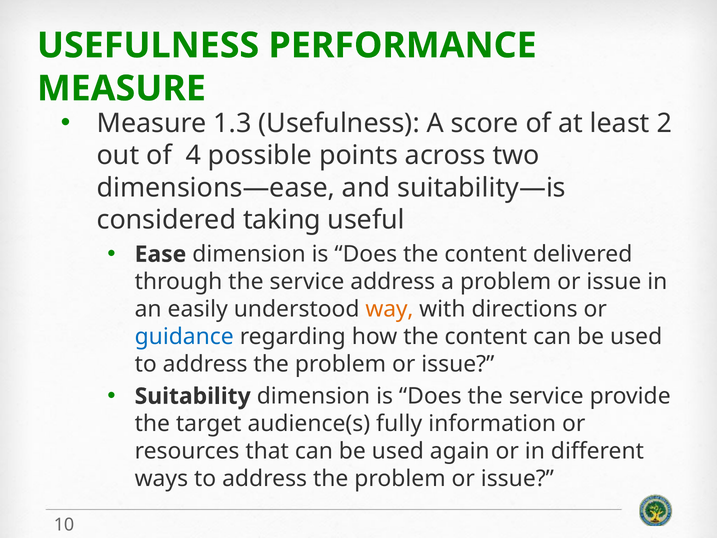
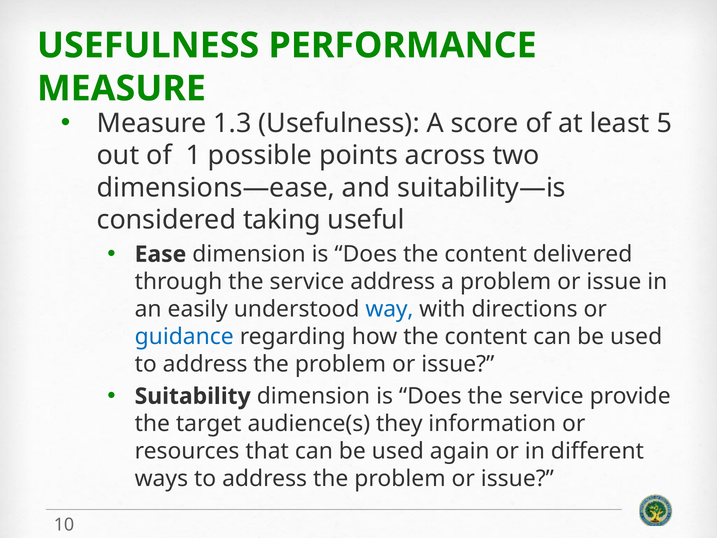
2: 2 -> 5
4: 4 -> 1
way colour: orange -> blue
fully: fully -> they
